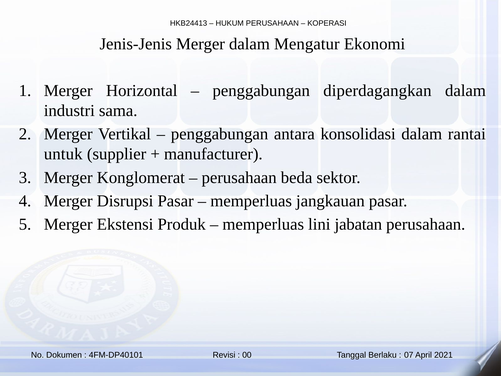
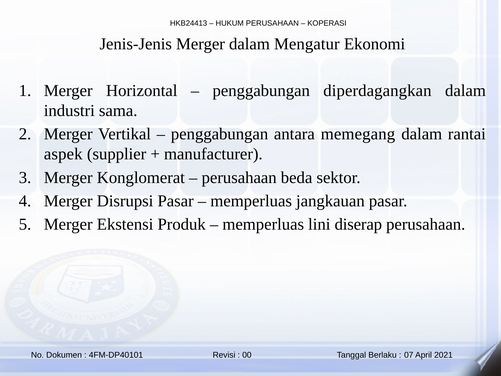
konsolidasi: konsolidasi -> memegang
untuk: untuk -> aspek
jabatan: jabatan -> diserap
